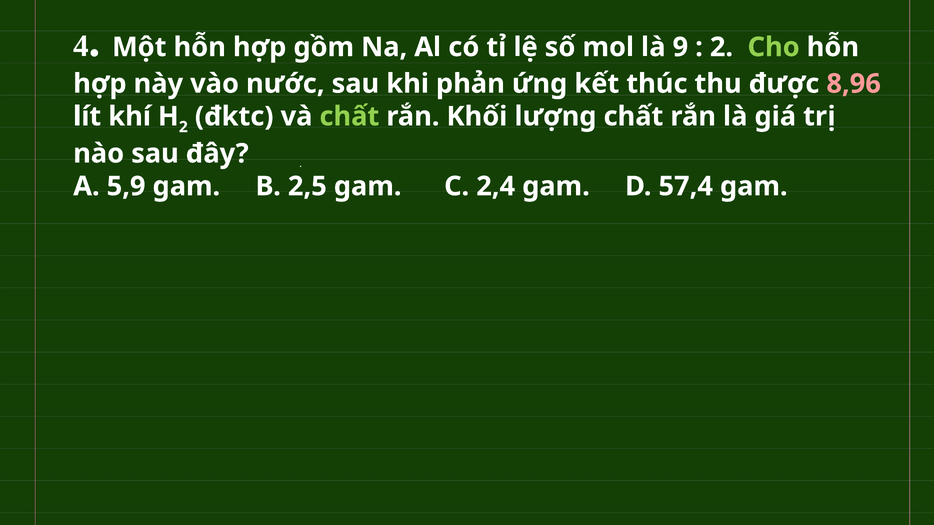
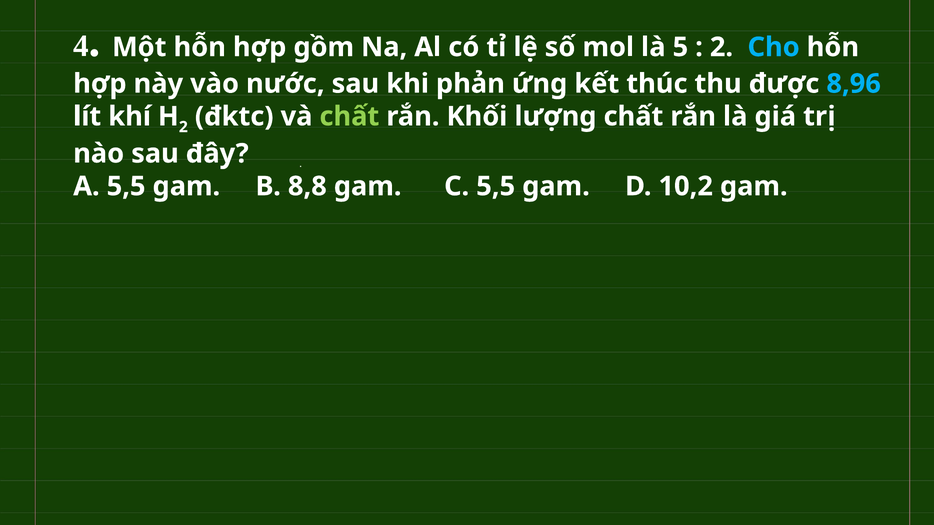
9: 9 -> 5
Cho colour: light green -> light blue
8,96 colour: pink -> light blue
A 5,9: 5,9 -> 5,5
2,5: 2,5 -> 8,8
C 2,4: 2,4 -> 5,5
57,4: 57,4 -> 10,2
